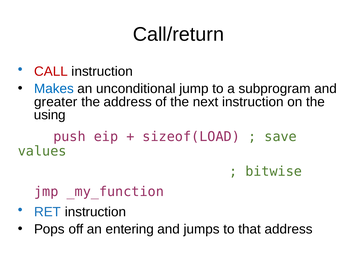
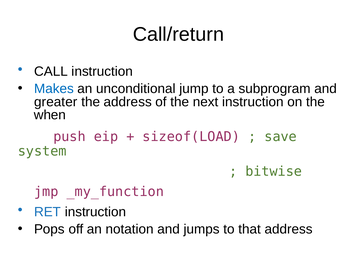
CALL colour: red -> black
using: using -> when
values: values -> system
entering: entering -> notation
